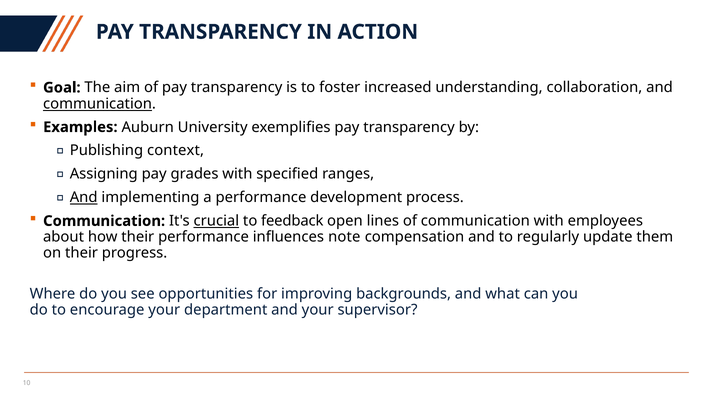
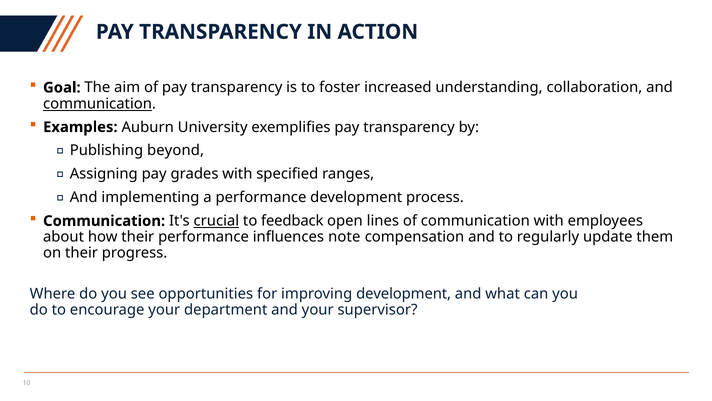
context: context -> beyond
And at (84, 197) underline: present -> none
improving backgrounds: backgrounds -> development
